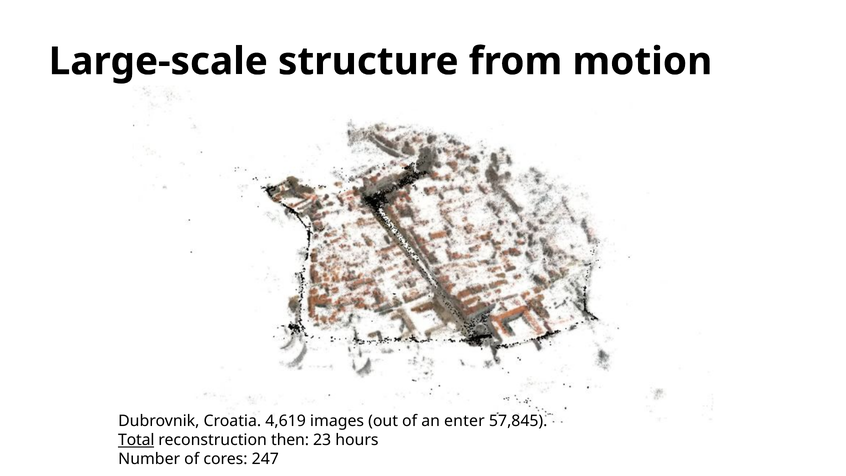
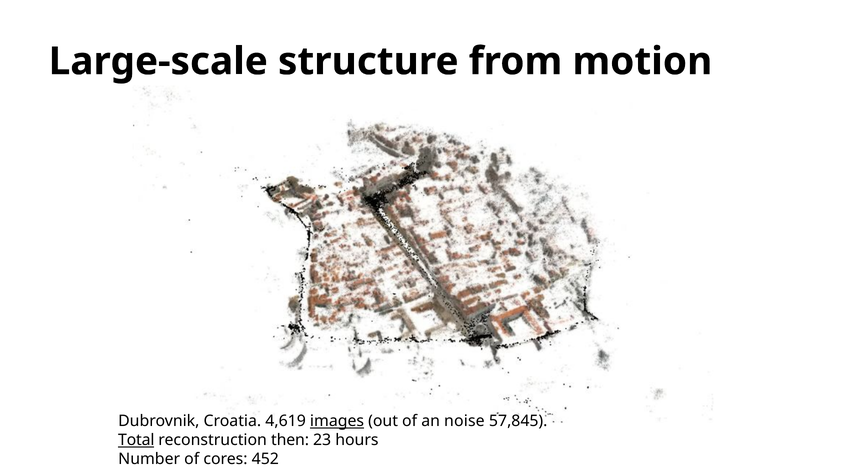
images underline: none -> present
enter: enter -> noise
247: 247 -> 452
